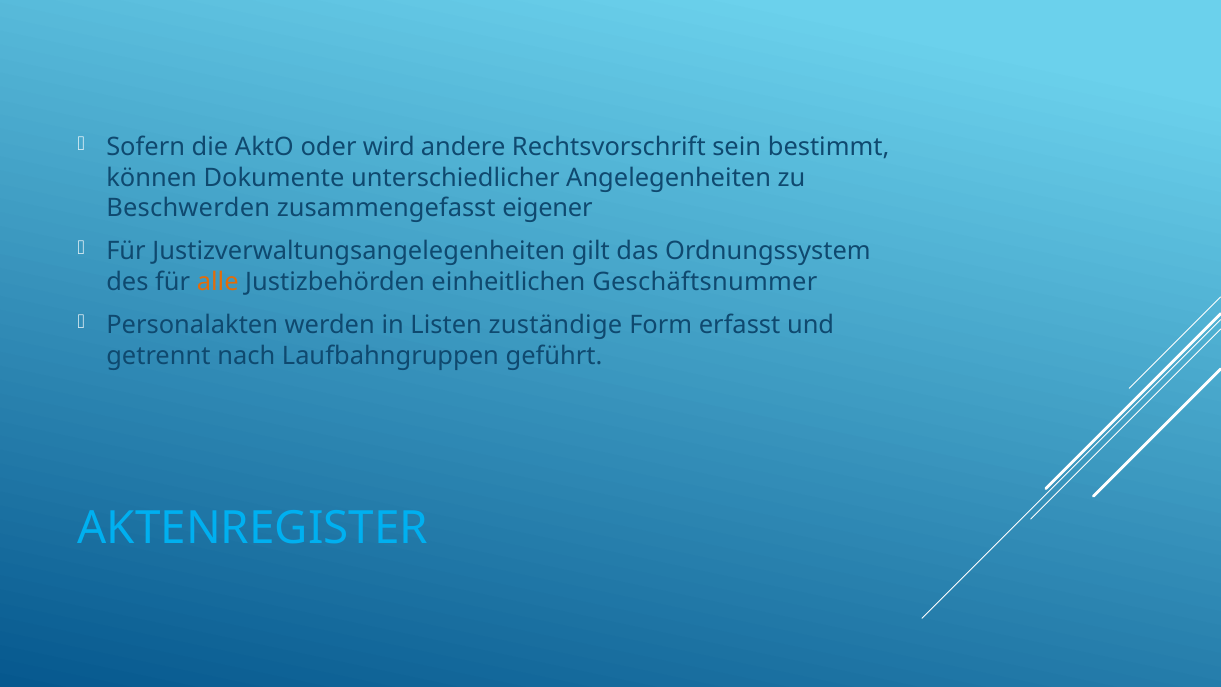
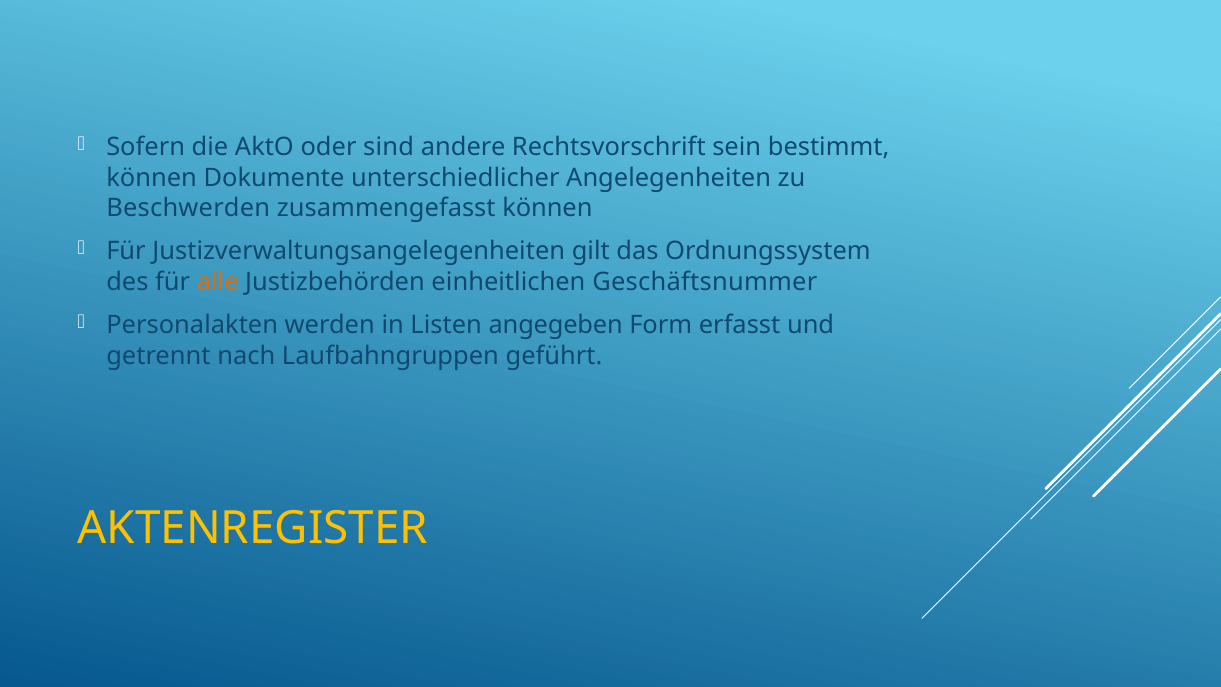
wird: wird -> sind
zusammengefasst eigener: eigener -> können
zuständige: zuständige -> angegeben
AKTENREGISTER colour: light blue -> yellow
